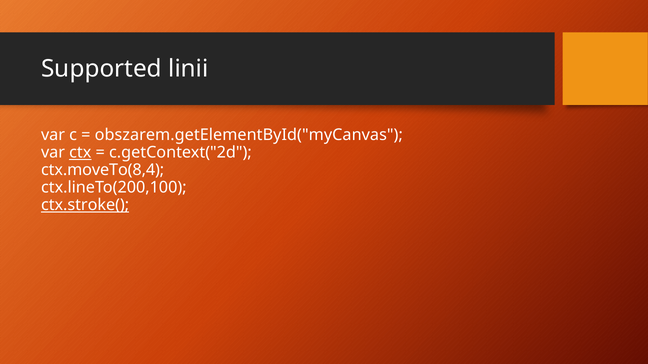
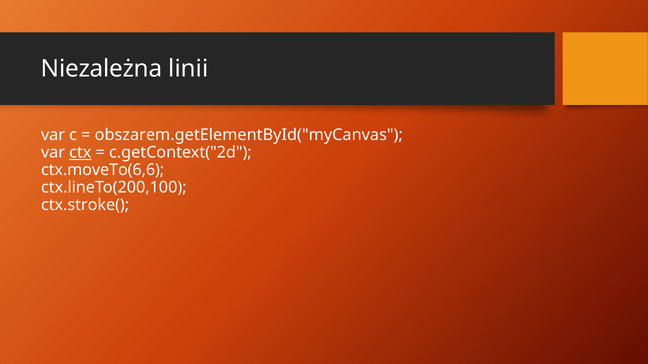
Supported: Supported -> Niezależna
ctx.moveTo(8,4: ctx.moveTo(8,4 -> ctx.moveTo(6,6
ctx.stroke( underline: present -> none
